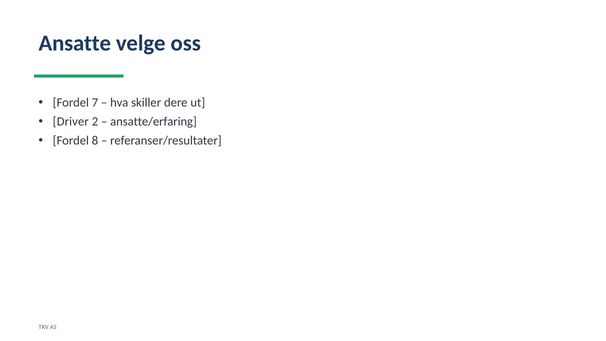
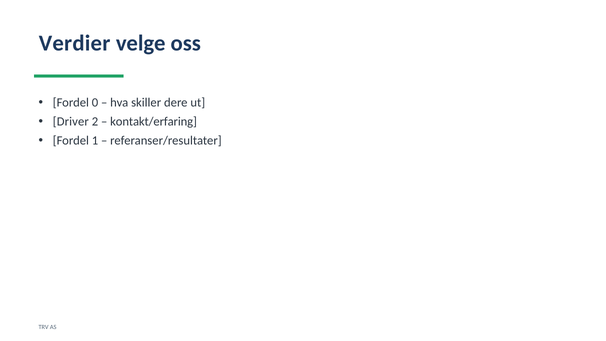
Ansatte: Ansatte -> Verdier
7: 7 -> 0
ansatte/erfaring: ansatte/erfaring -> kontakt/erfaring
8: 8 -> 1
